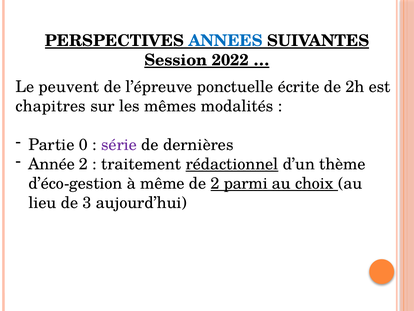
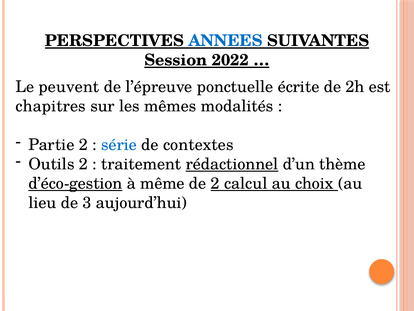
Partie 0: 0 -> 2
série colour: purple -> blue
dernières: dernières -> contextes
Année: Année -> Outils
d’éco-gestion underline: none -> present
parmi: parmi -> calcul
